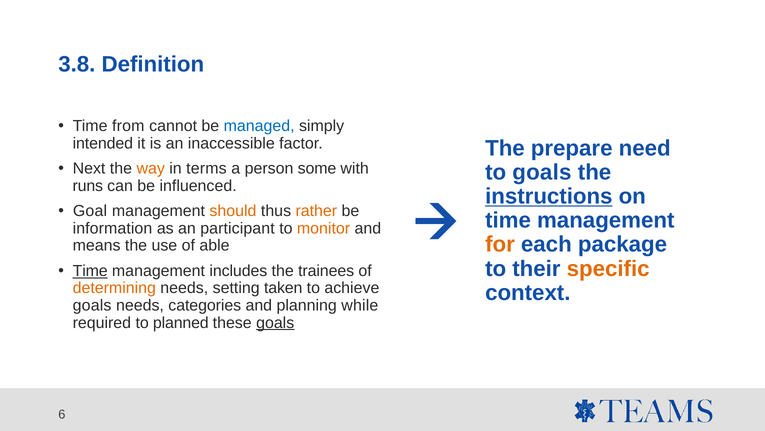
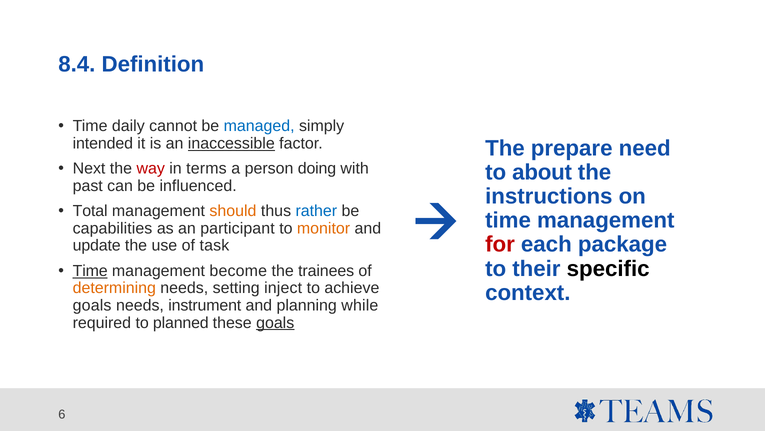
3.8: 3.8 -> 8.4
from: from -> daily
inaccessible underline: none -> present
way colour: orange -> red
some: some -> doing
to goals: goals -> about
runs: runs -> past
instructions underline: present -> none
Goal: Goal -> Total
rather colour: orange -> blue
information: information -> capabilities
for colour: orange -> red
means: means -> update
able: able -> task
specific colour: orange -> black
includes: includes -> become
taken: taken -> inject
categories: categories -> instrument
